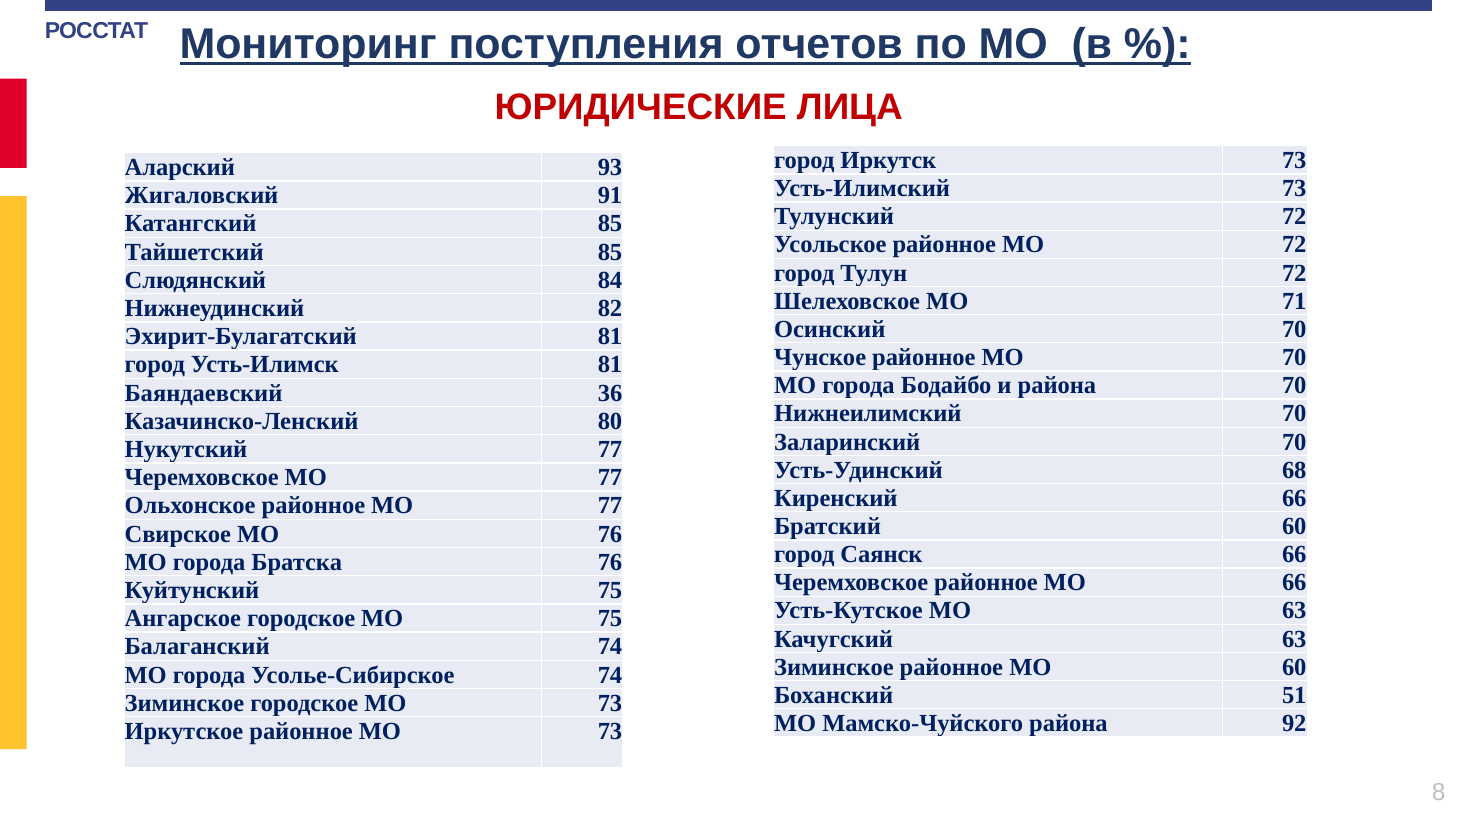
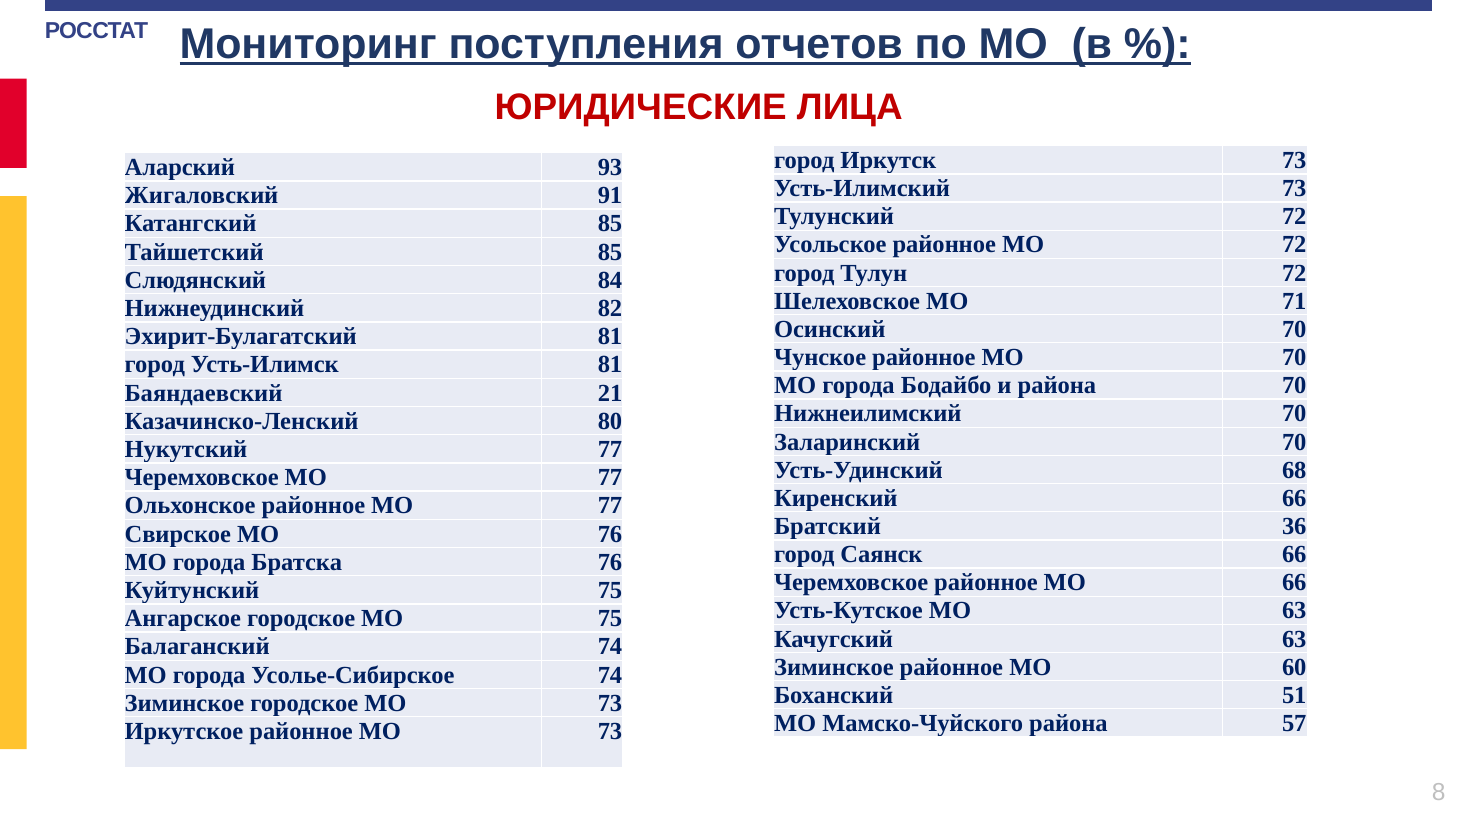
36: 36 -> 21
Братский 60: 60 -> 36
92: 92 -> 57
